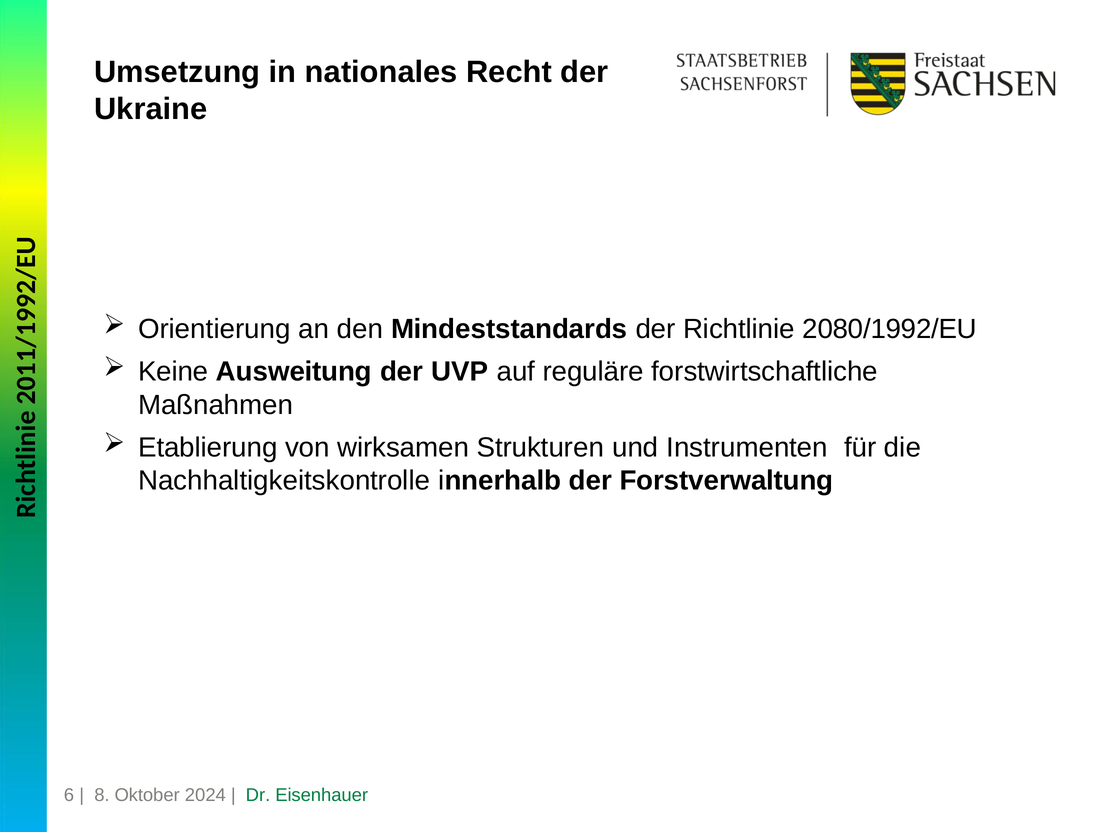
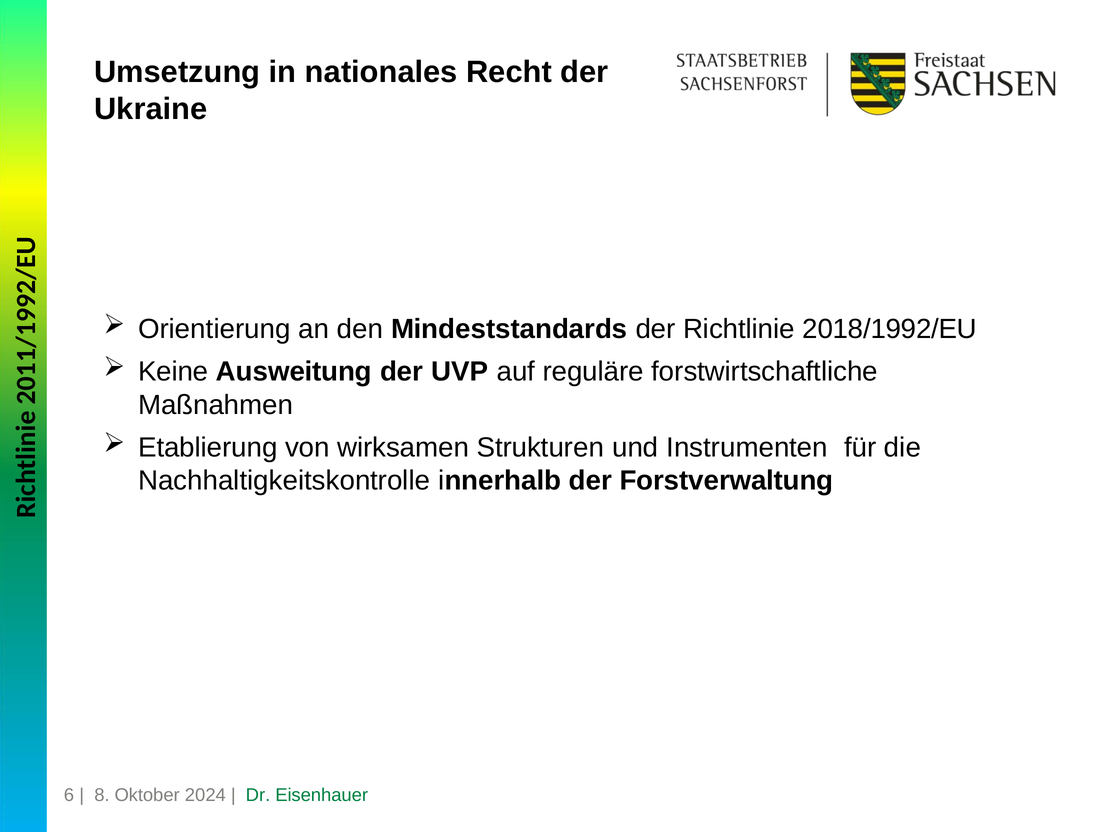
2080/1992/EU: 2080/1992/EU -> 2018/1992/EU
